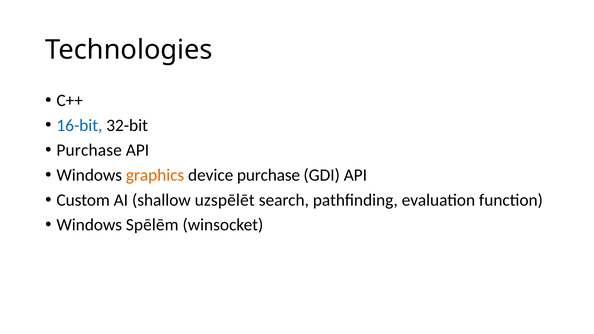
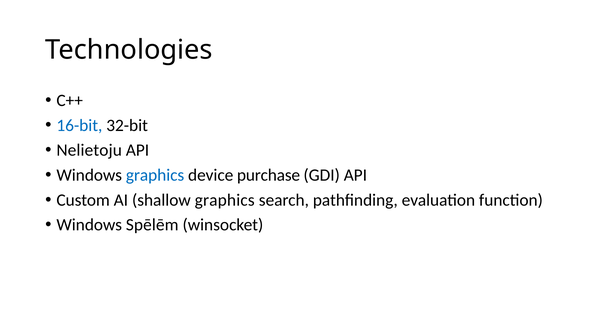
Purchase at (89, 150): Purchase -> Nelietoju
graphics at (155, 175) colour: orange -> blue
shallow uzspēlēt: uzspēlēt -> graphics
